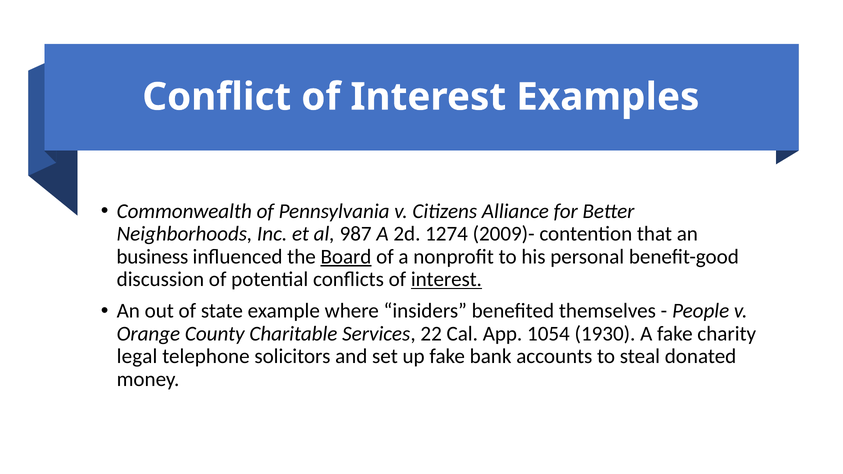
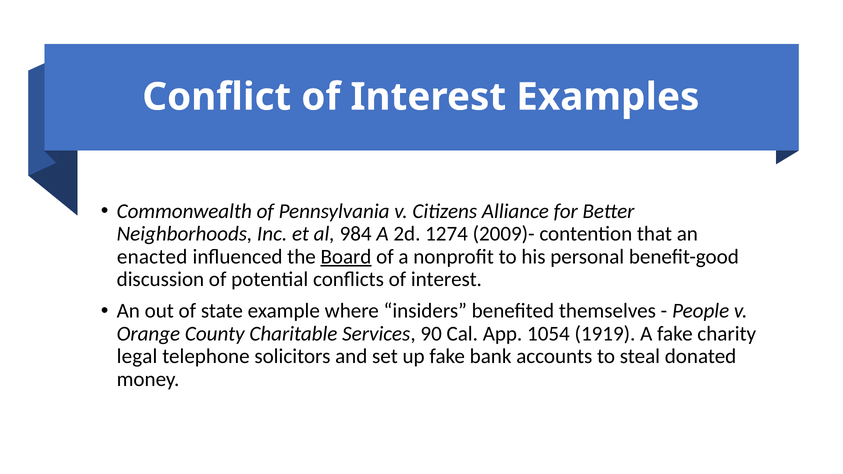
987: 987 -> 984
business: business -> enacted
interest at (446, 280) underline: present -> none
22: 22 -> 90
1930: 1930 -> 1919
